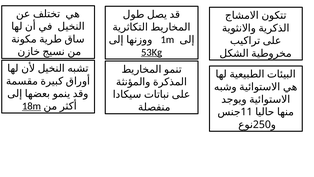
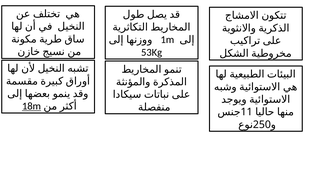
53Kg underline: present -> none
